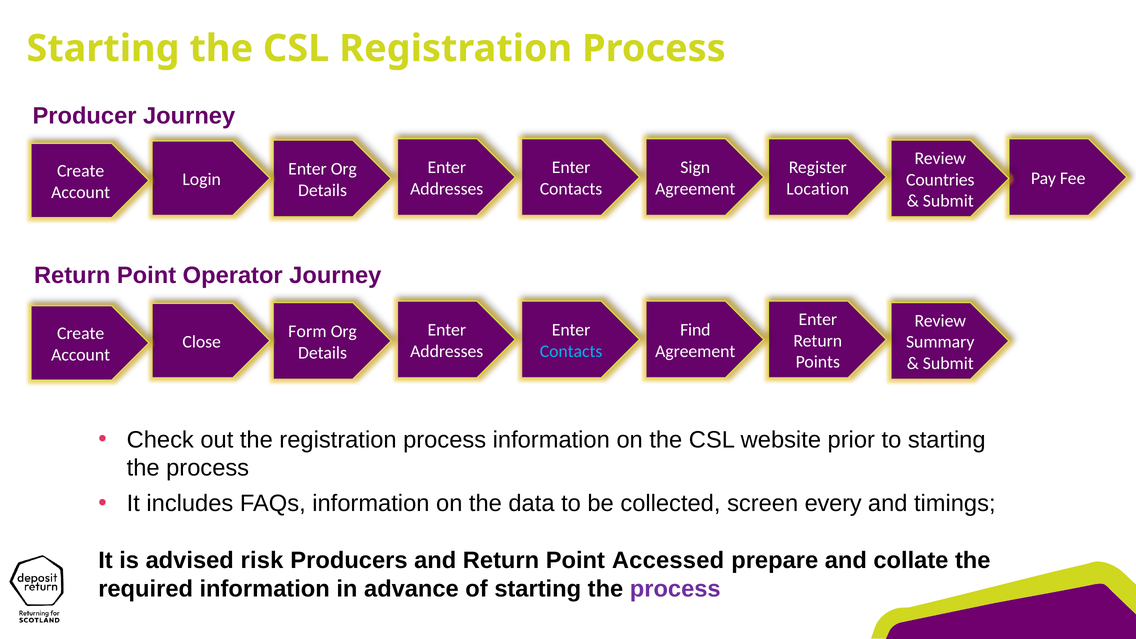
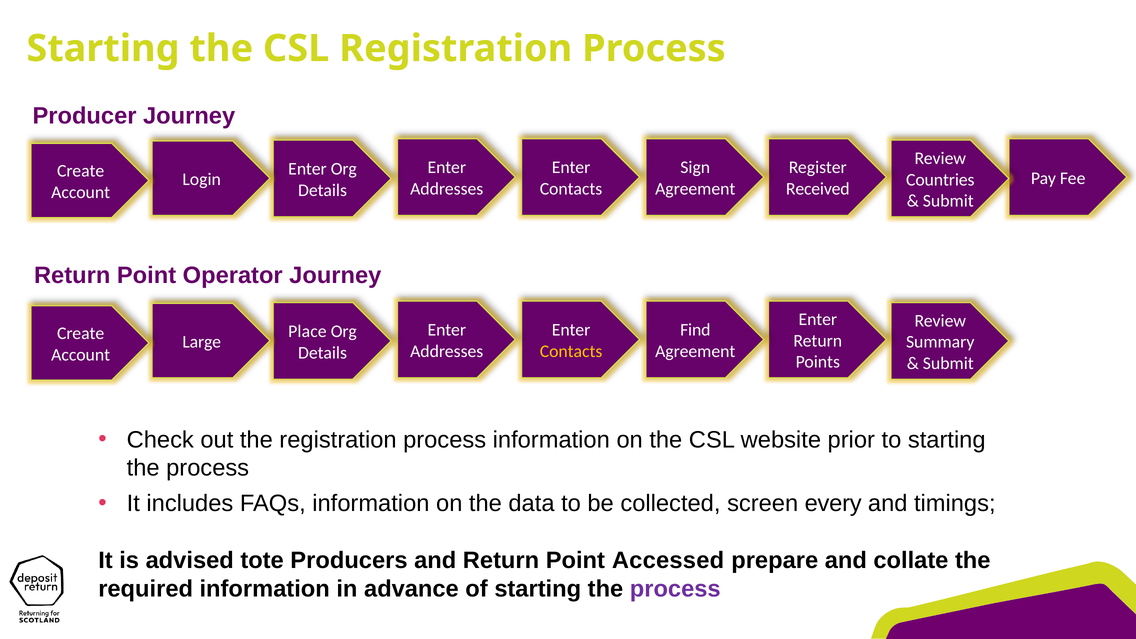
Location: Location -> Received
Form: Form -> Place
Close: Close -> Large
Contacts at (571, 351) colour: light blue -> yellow
risk: risk -> tote
